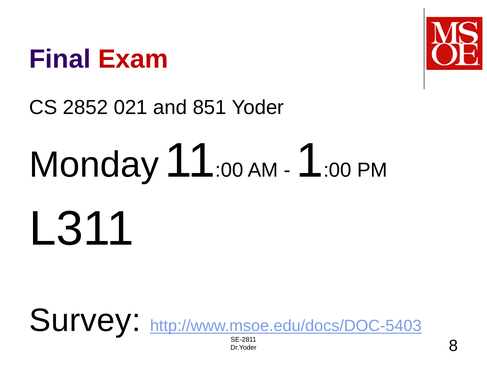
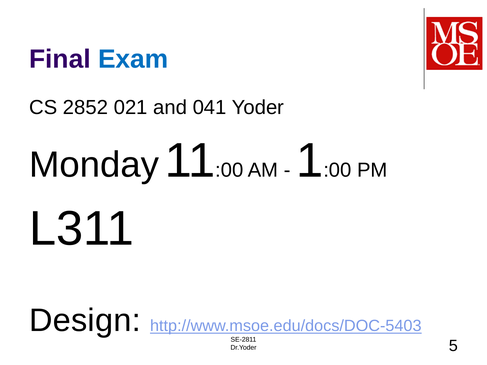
Exam colour: red -> blue
851: 851 -> 041
Survey: Survey -> Design
8: 8 -> 5
